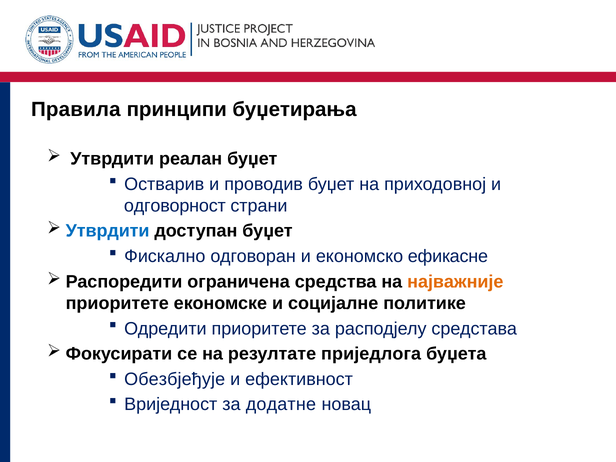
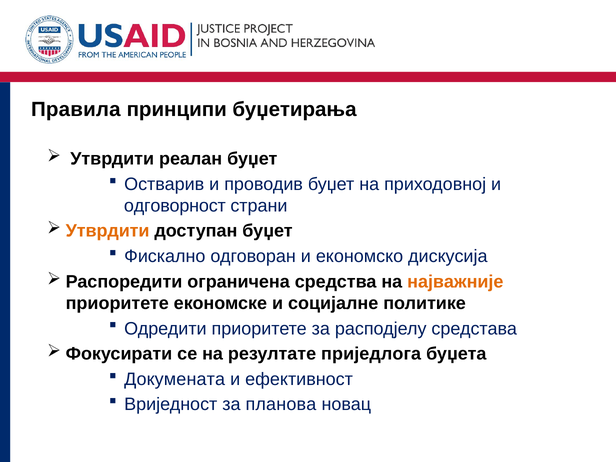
Утврдити at (108, 231) colour: blue -> orange
ефикасне: ефикасне -> дискусија
Обезбјеђује: Обезбјеђује -> Докумената
додатне: додатне -> планова
